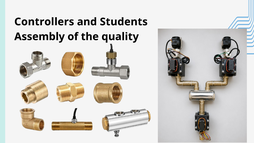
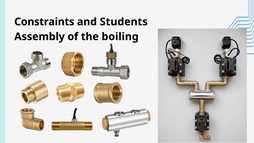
Controllers: Controllers -> Constraints
quality: quality -> boiling
